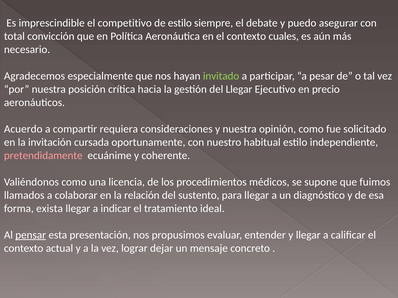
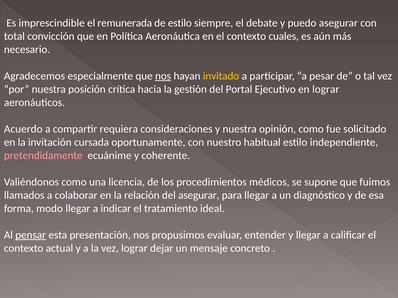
competitivo: competitivo -> remunerada
nos at (163, 76) underline: none -> present
invitado colour: light green -> yellow
del Llegar: Llegar -> Portal
en precio: precio -> lograr
del sustento: sustento -> asegurar
exista: exista -> modo
